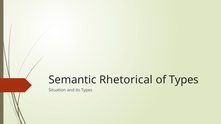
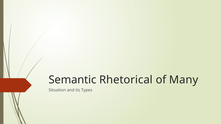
of Types: Types -> Many
